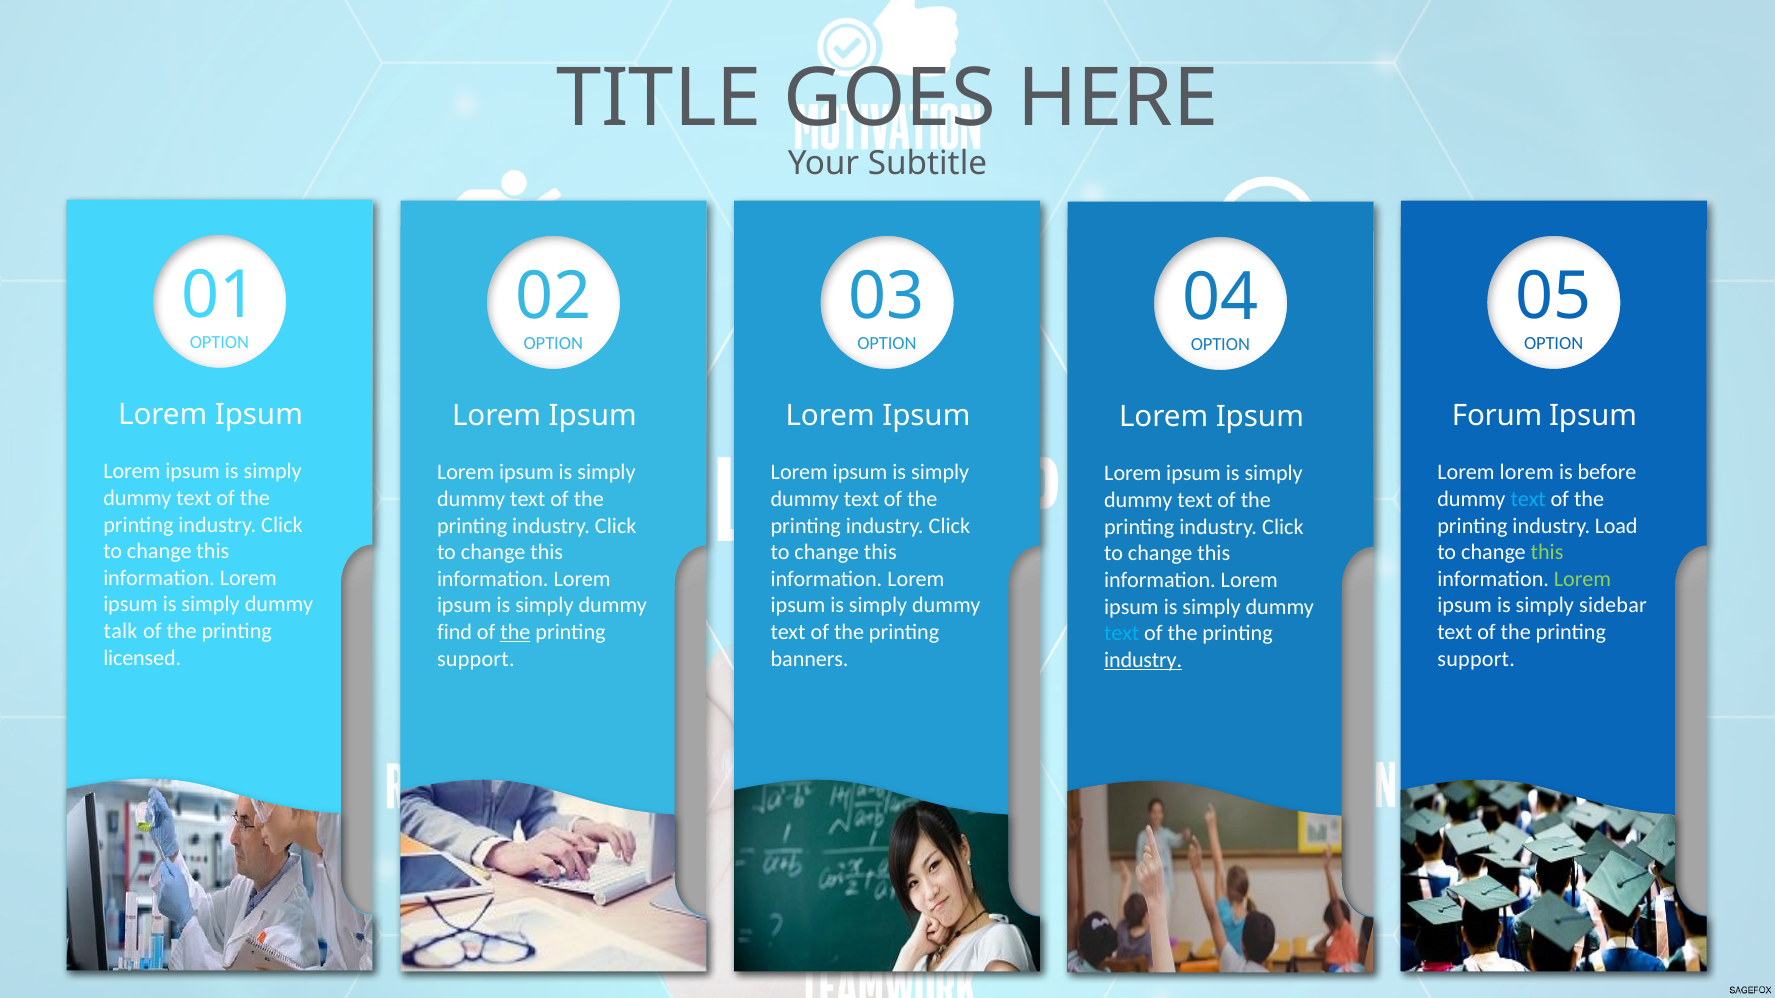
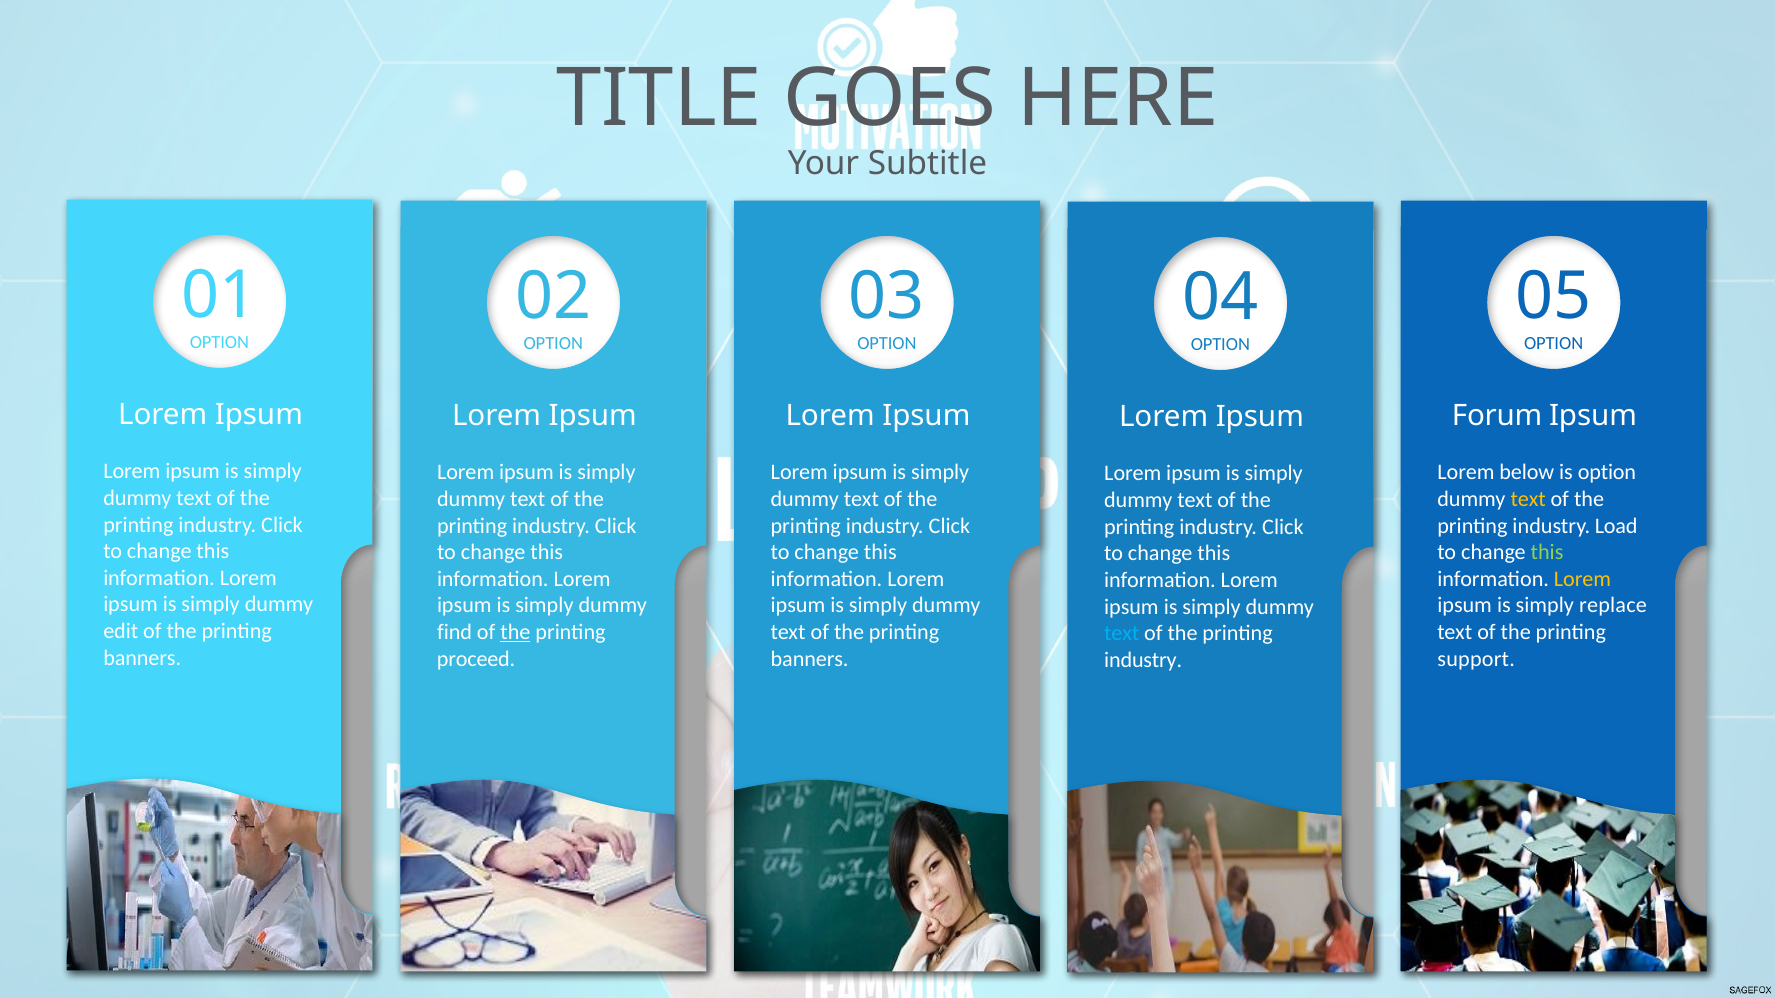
Lorem lorem: lorem -> below
is before: before -> option
text at (1528, 499) colour: light blue -> yellow
Lorem at (1583, 579) colour: light green -> yellow
sidebar: sidebar -> replace
talk: talk -> edit
licensed at (142, 658): licensed -> banners
support at (476, 659): support -> proceed
industry at (1143, 660) underline: present -> none
